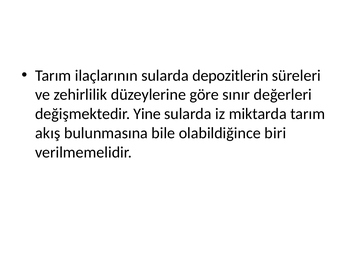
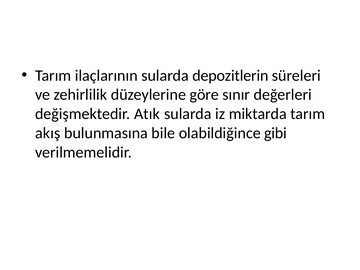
Yine: Yine -> Atık
biri: biri -> gibi
